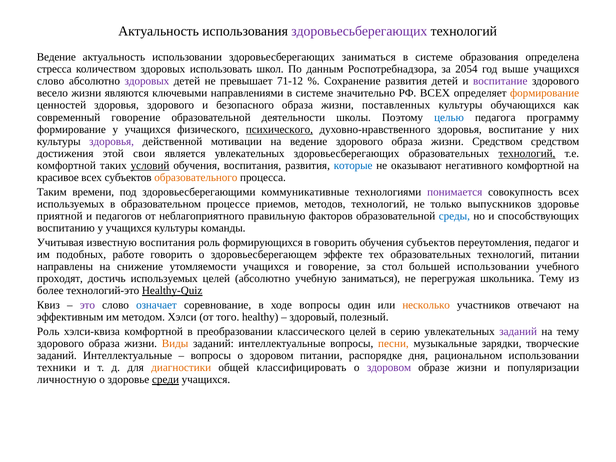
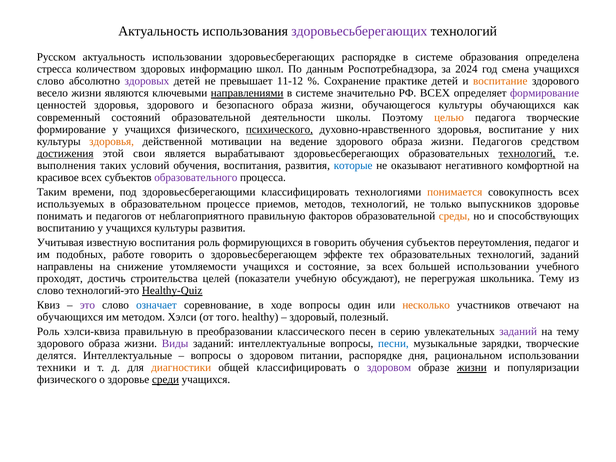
Ведение at (56, 57): Ведение -> Русском
здоровьесберегающих заниматься: заниматься -> распорядке
использовать: использовать -> информацию
2054: 2054 -> 2024
выше: выше -> смена
71-12: 71-12 -> 11-12
Сохранение развития: развития -> практике
воспитание at (500, 81) colour: purple -> orange
направлениями underline: none -> present
формирование at (545, 93) colour: orange -> purple
поставленных: поставленных -> обучающегося
современный говорение: говорение -> состояний
целью colour: blue -> orange
педагога программу: программу -> творческие
здоровья at (112, 141) colour: purple -> orange
жизни Средством: Средством -> Педагогов
достижения underline: none -> present
является увлекательных: увлекательных -> вырабатывают
комфортной at (66, 165): комфортной -> выполнения
условий underline: present -> none
образовательного colour: orange -> purple
здоровьесберегающими коммуникативные: коммуникативные -> классифицировать
понимается colour: purple -> orange
приятной: приятной -> понимать
среды colour: blue -> orange
культуры команды: команды -> развития
технологий питании: питании -> заданий
и говорение: говорение -> состояние
за стол: стол -> всех
достичь используемых: используемых -> строительства
целей абсолютно: абсолютно -> показатели
учебную заниматься: заниматься -> обсуждают
более at (50, 291): более -> слово
эффективным at (70, 317): эффективным -> обучающихся
хэлси-квиза комфортной: комфортной -> правильную
классического целей: целей -> песен
Виды colour: orange -> purple
песни colour: orange -> blue
заданий at (57, 356): заданий -> делятся
жизни at (472, 368) underline: none -> present
личностную at (67, 380): личностную -> физического
